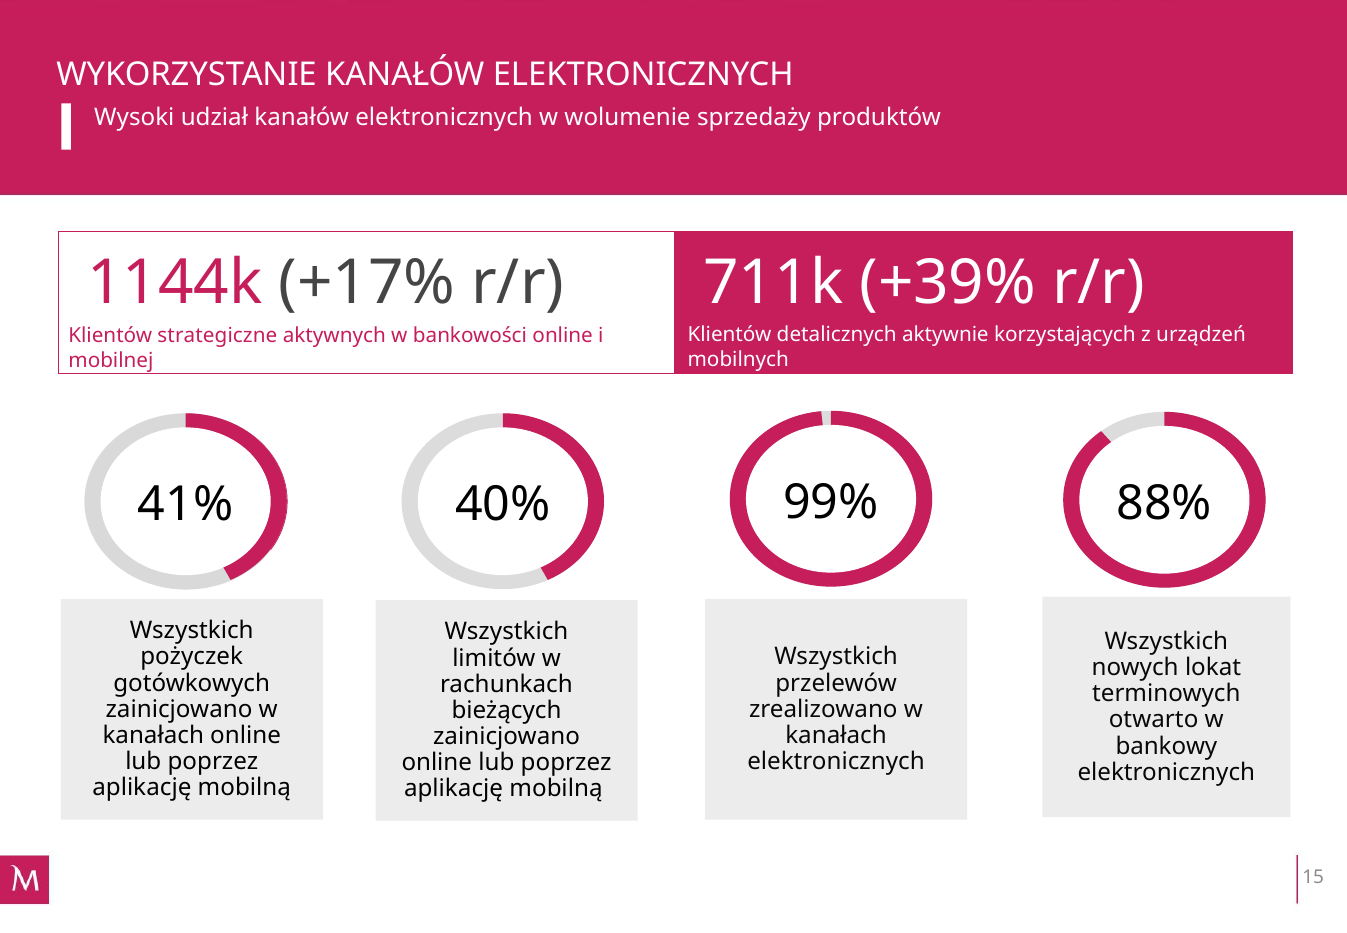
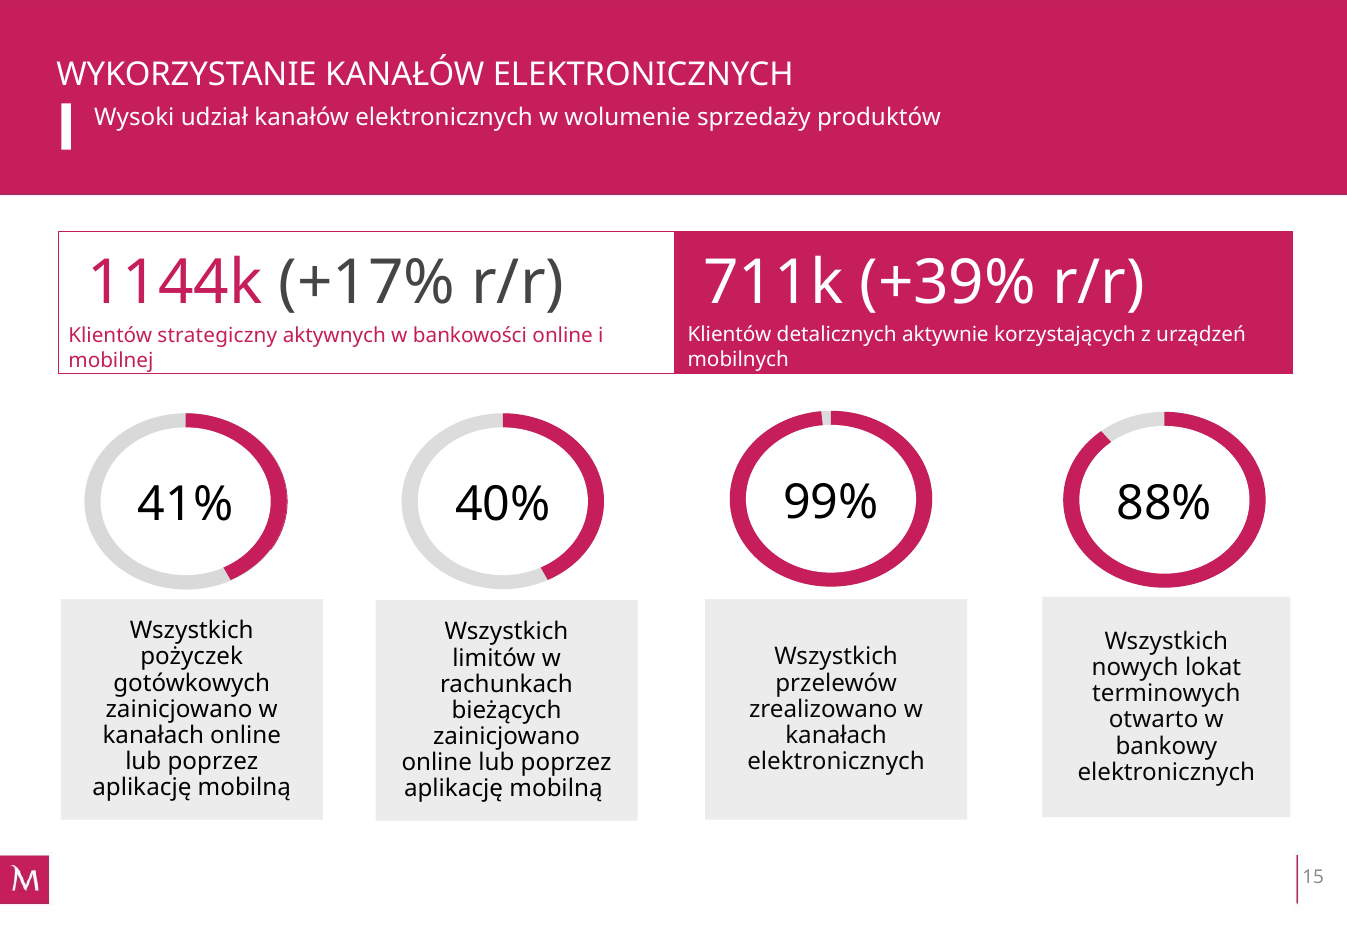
strategiczne: strategiczne -> strategiczny
